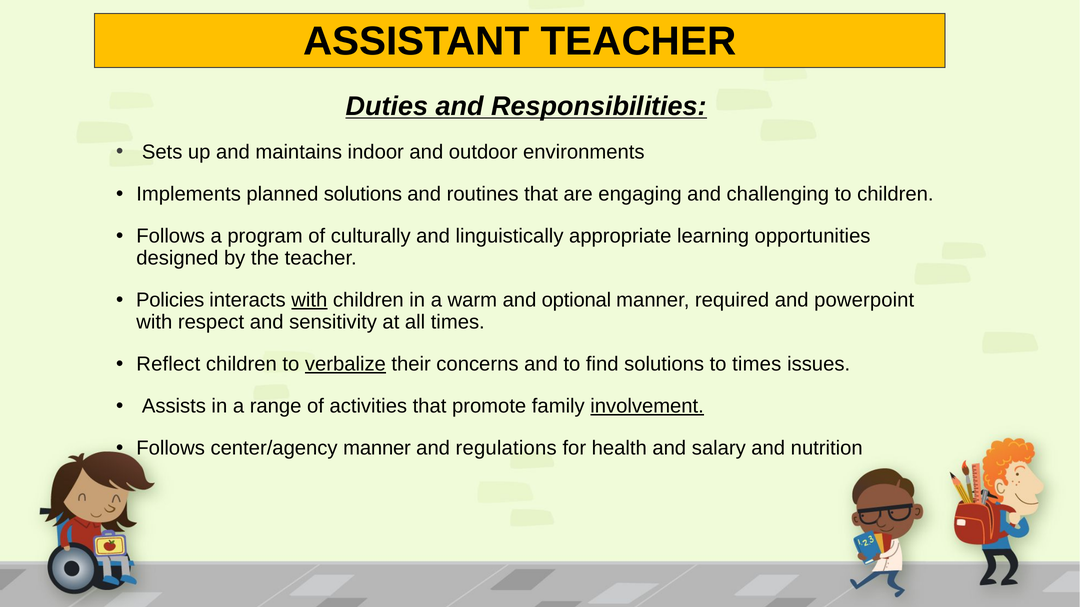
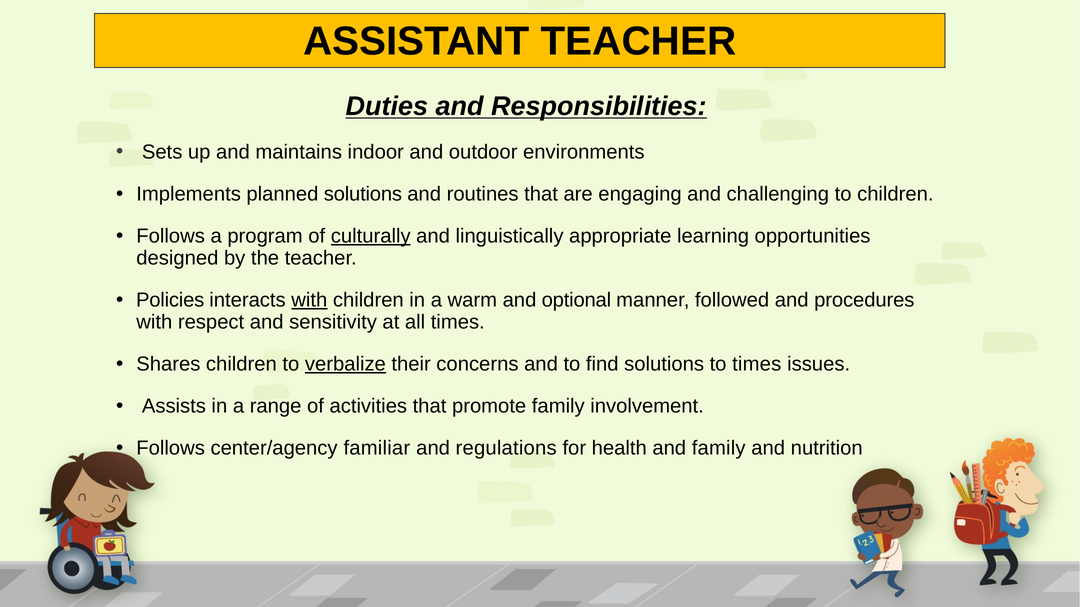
culturally underline: none -> present
required: required -> followed
powerpoint: powerpoint -> procedures
Reflect: Reflect -> Shares
involvement underline: present -> none
center/agency manner: manner -> familiar
and salary: salary -> family
